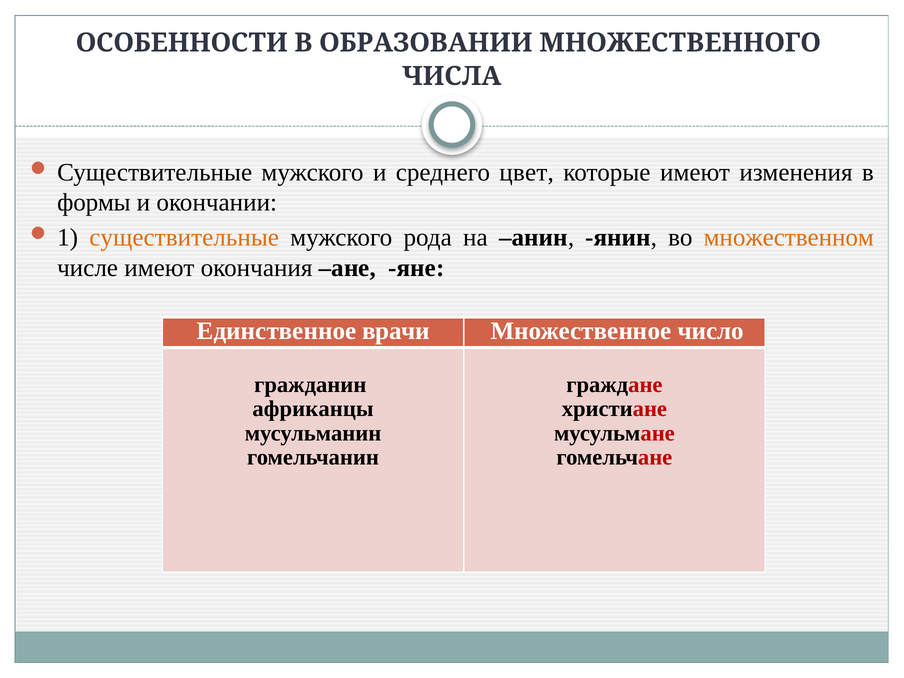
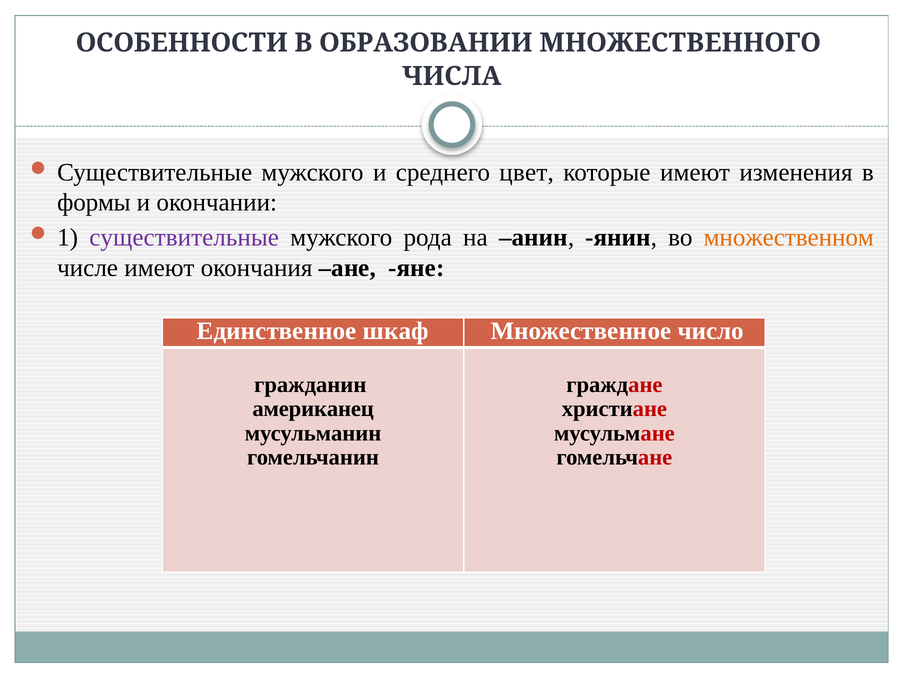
существительные at (184, 238) colour: orange -> purple
врачи: врачи -> шкаф
африканцы: африканцы -> американец
